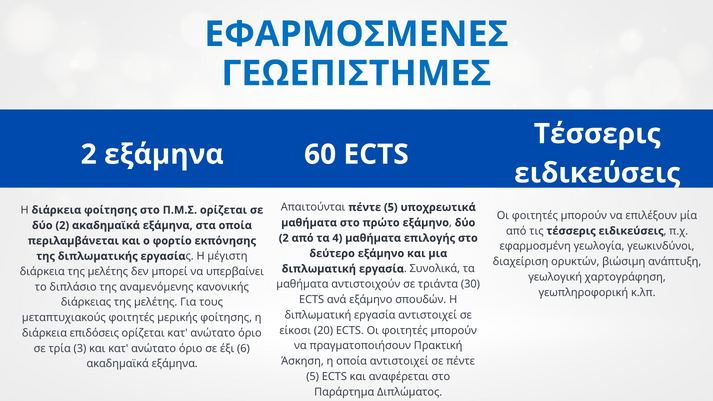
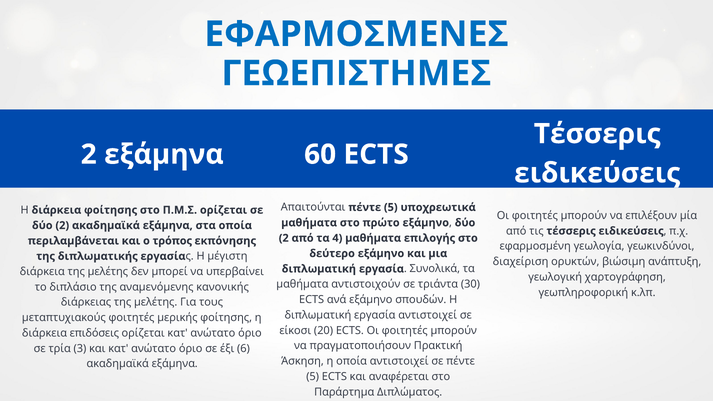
φορτίο: φορτίο -> τρόπος
